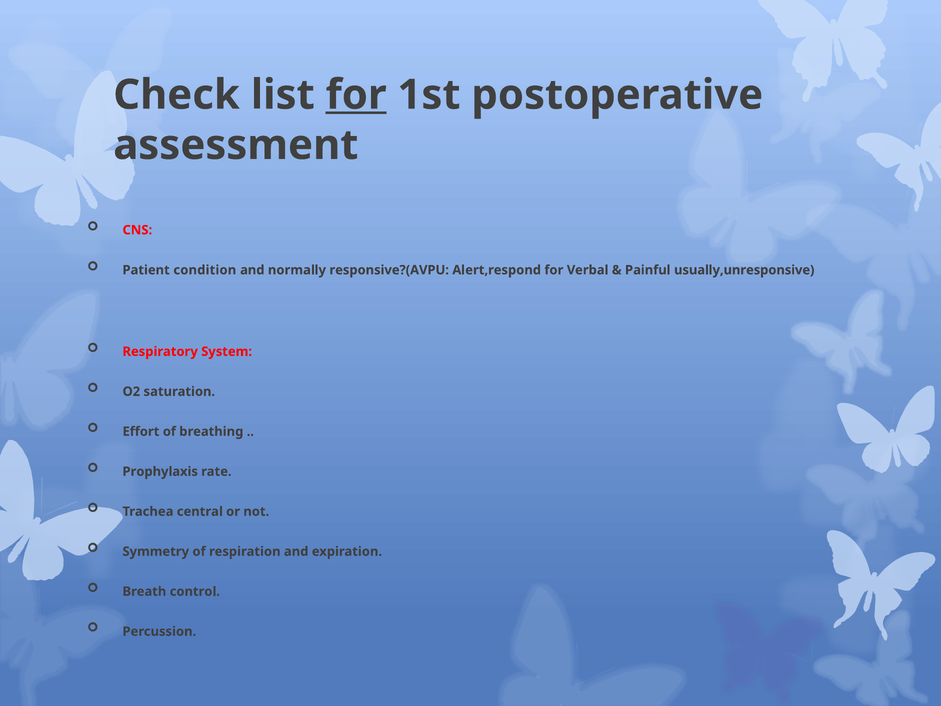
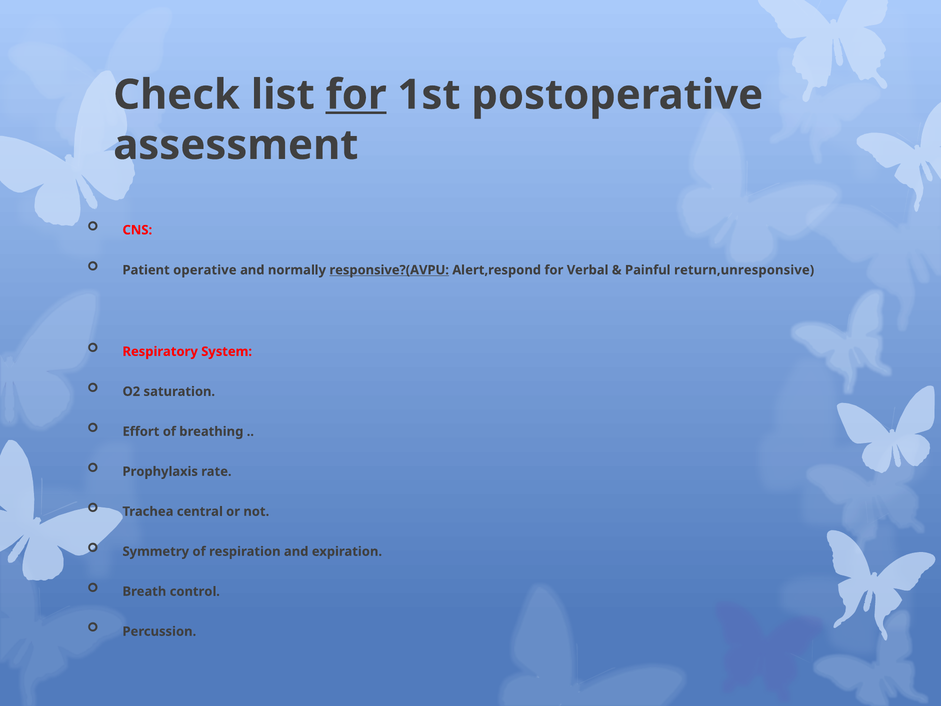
condition: condition -> operative
responsive?(AVPU underline: none -> present
usually,unresponsive: usually,unresponsive -> return,unresponsive
